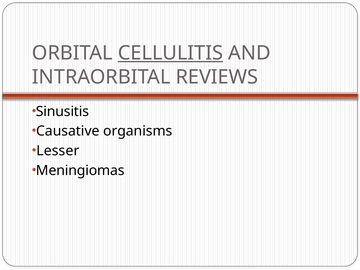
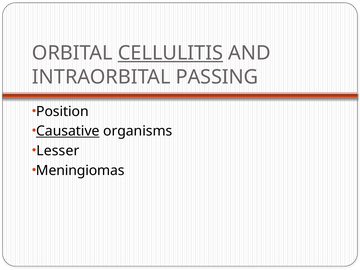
REVIEWS: REVIEWS -> PASSING
Sinusitis: Sinusitis -> Position
Causative underline: none -> present
